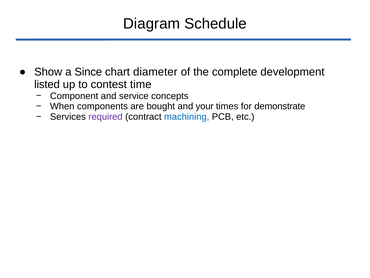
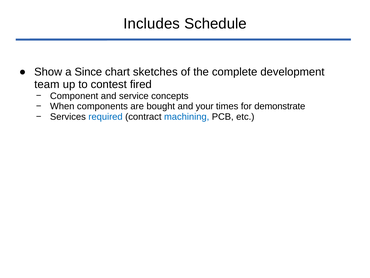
Diagram: Diagram -> Includes
diameter: diameter -> sketches
listed: listed -> team
time: time -> fired
required colour: purple -> blue
